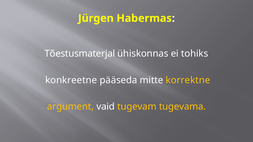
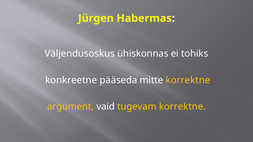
Tõestusmaterjal: Tõestusmaterjal -> Väljendusoskus
tugevam tugevama: tugevama -> korrektne
